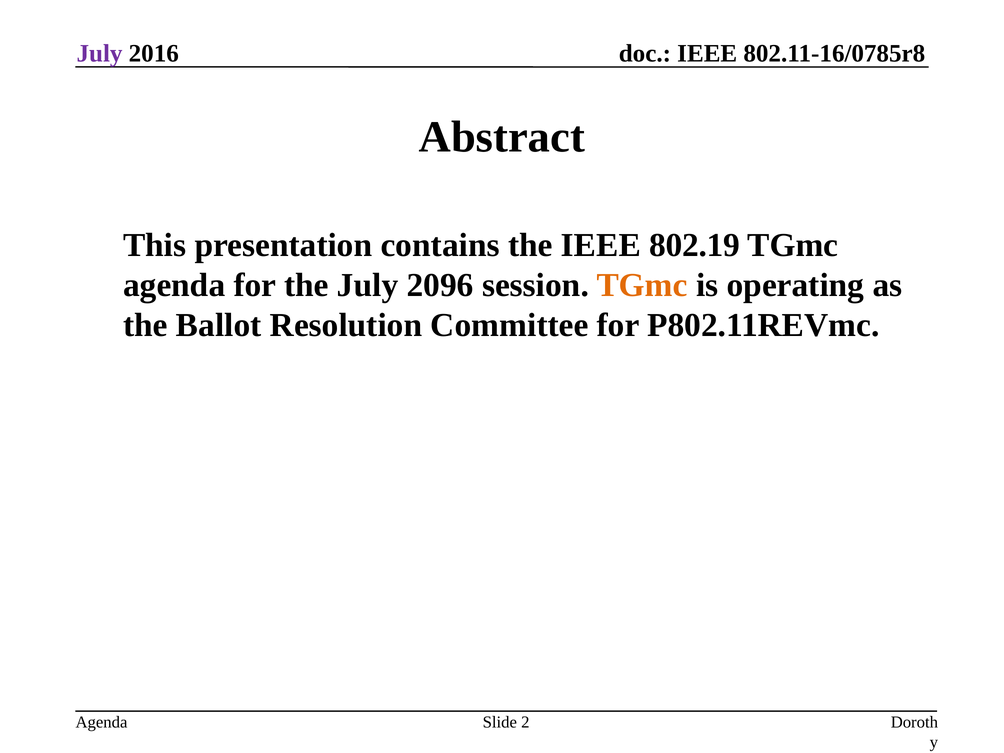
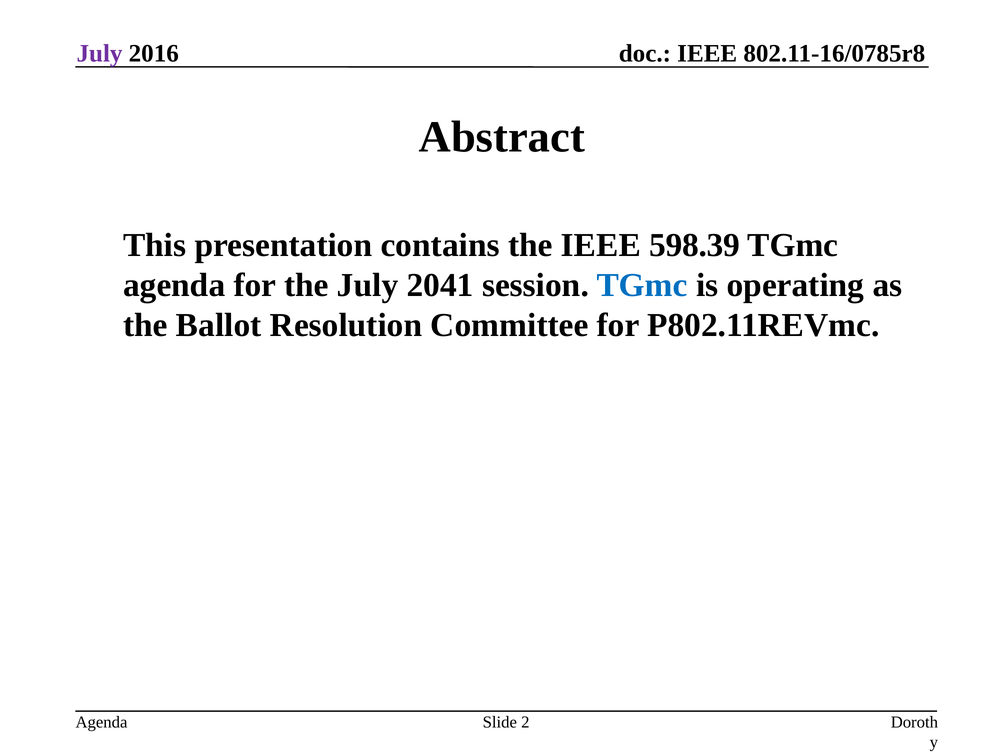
802.19: 802.19 -> 598.39
2096: 2096 -> 2041
TGmc at (642, 285) colour: orange -> blue
